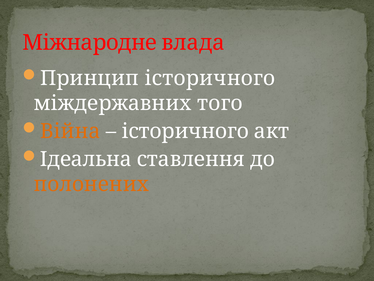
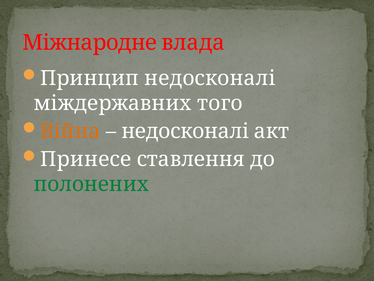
Принцип історичного: історичного -> недосконалі
історичного at (185, 131): історичного -> недосконалі
Ідеальна: Ідеальна -> Принесе
полонених colour: orange -> green
